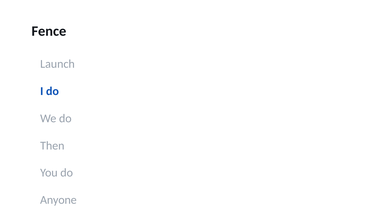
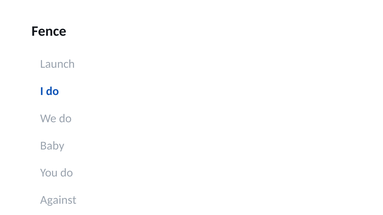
Then: Then -> Baby
Anyone: Anyone -> Against
